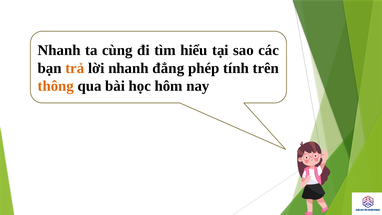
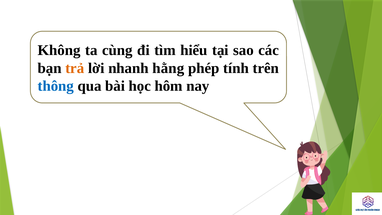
Nhanh at (59, 50): Nhanh -> Không
đẳng: đẳng -> hằng
thông colour: orange -> blue
